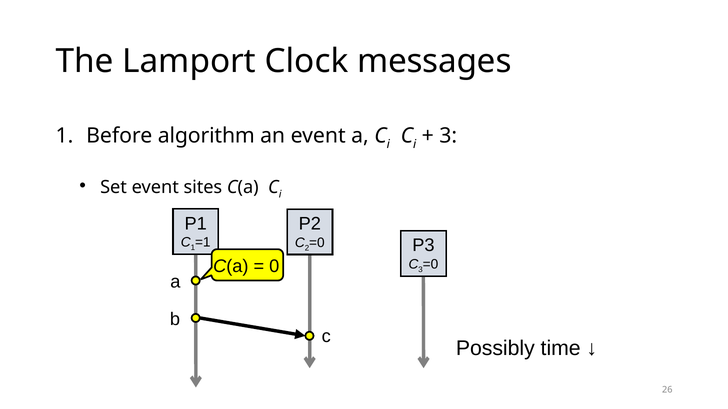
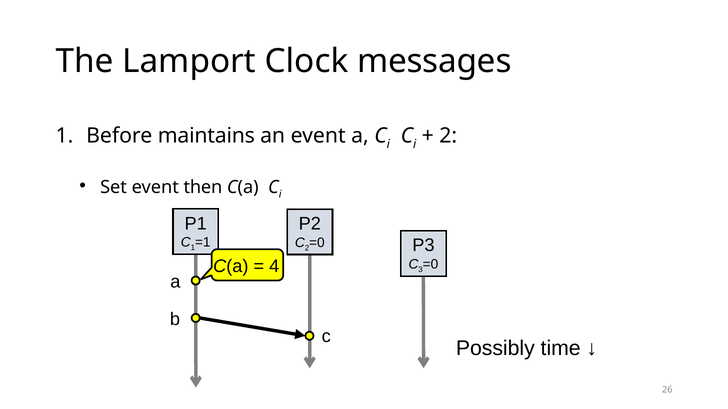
3 at (448, 136): 3 -> 2
algorithm: algorithm -> maintains
sites: sites -> then
0: 0 -> 4
